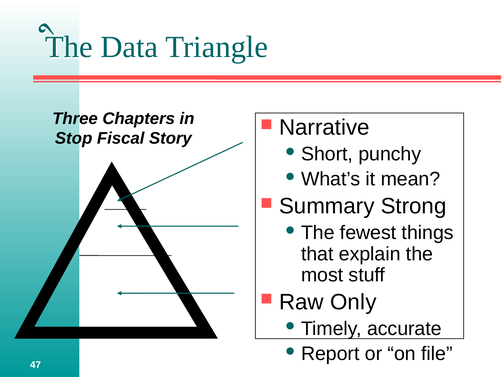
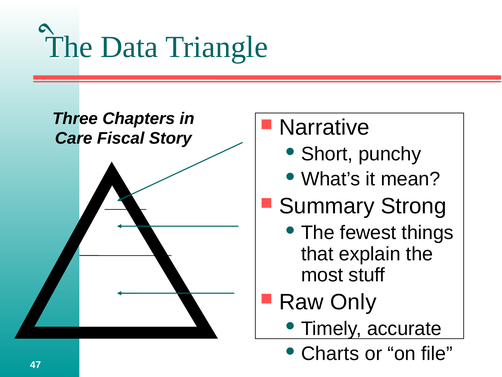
Stop: Stop -> Care
Report: Report -> Charts
